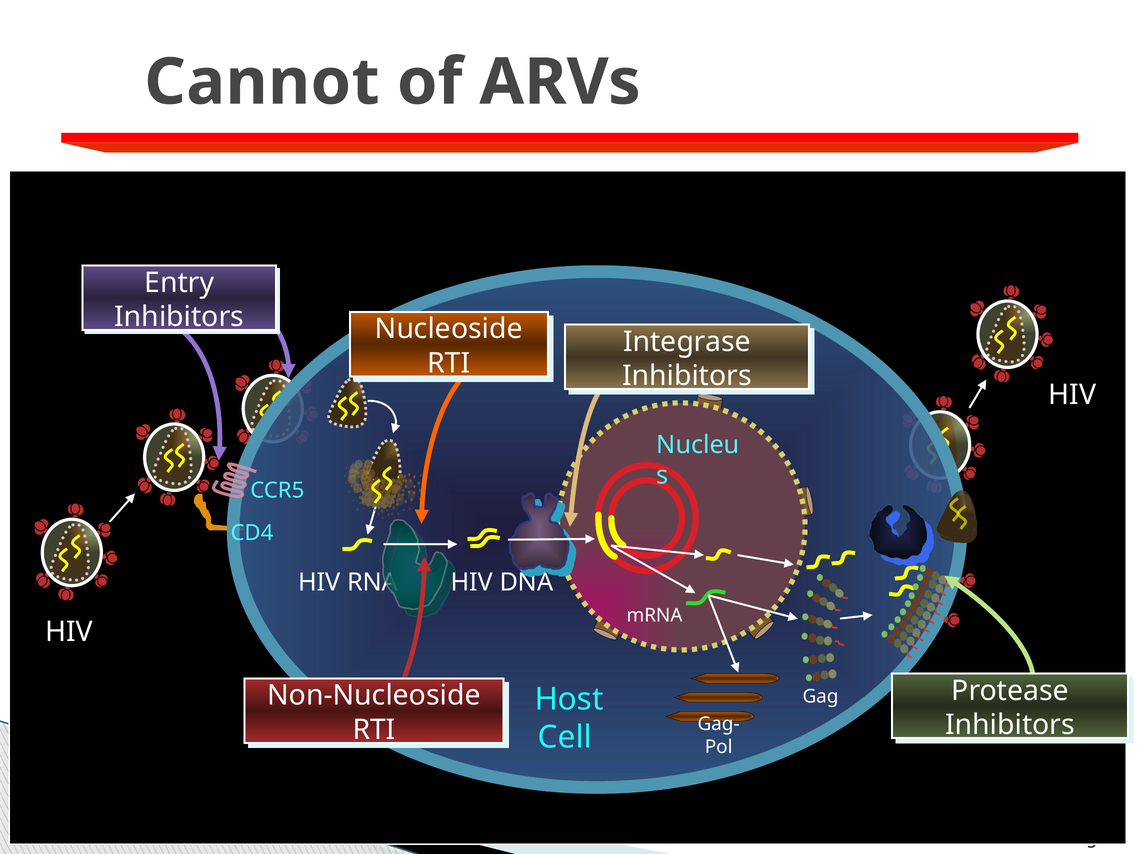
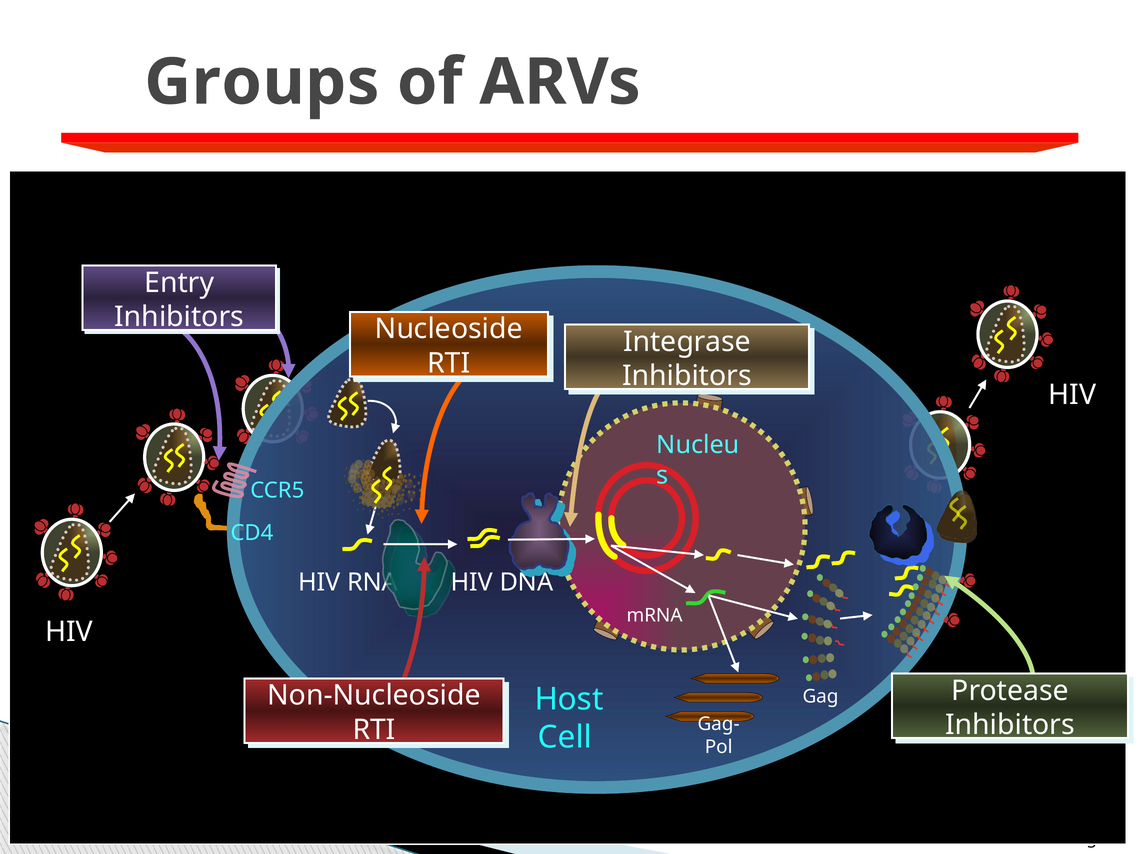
Cannot: Cannot -> Groups
